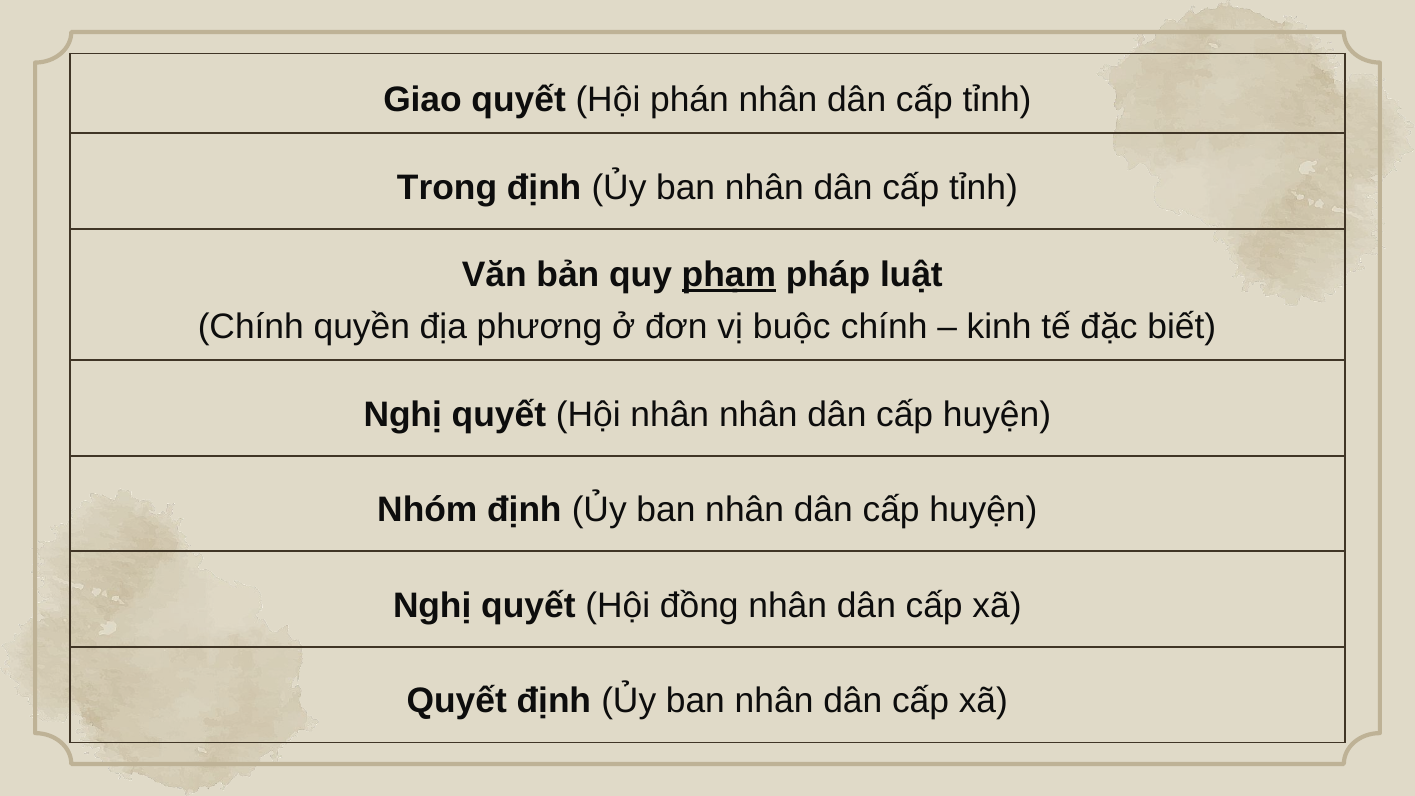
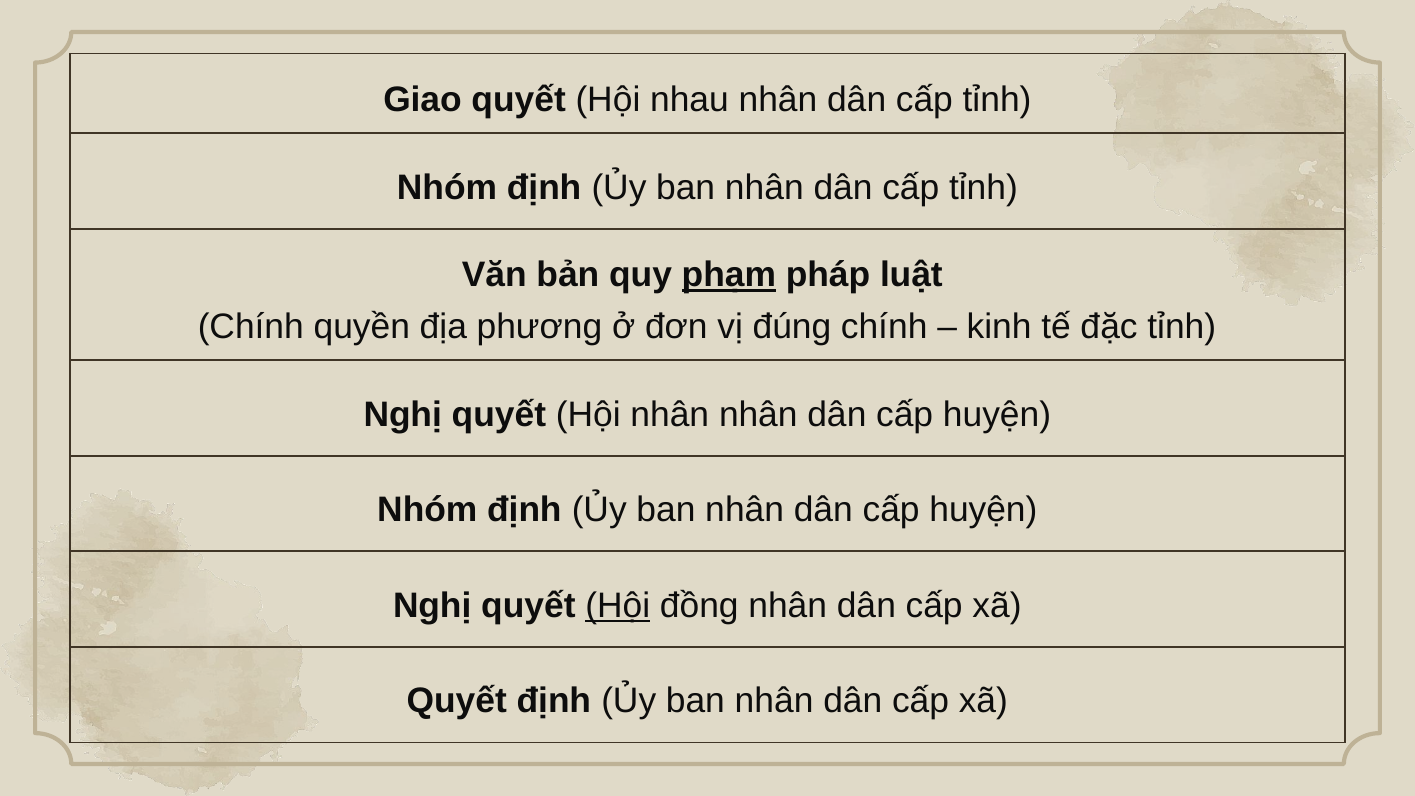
phán: phán -> nhau
Trong at (447, 188): Trong -> Nhóm
buộc: buộc -> đúng
đặc biết: biết -> tỉnh
Hội at (618, 606) underline: none -> present
